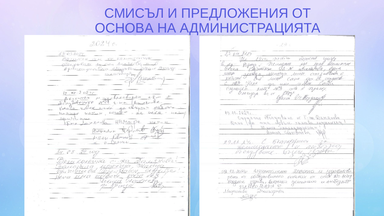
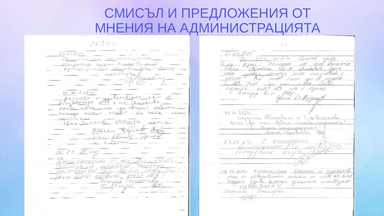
ОСНОВА: ОСНОВА -> МНЕНИЯ
